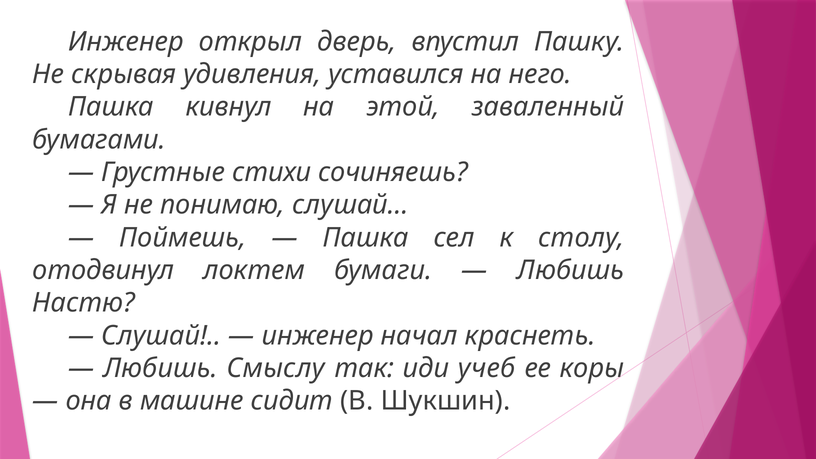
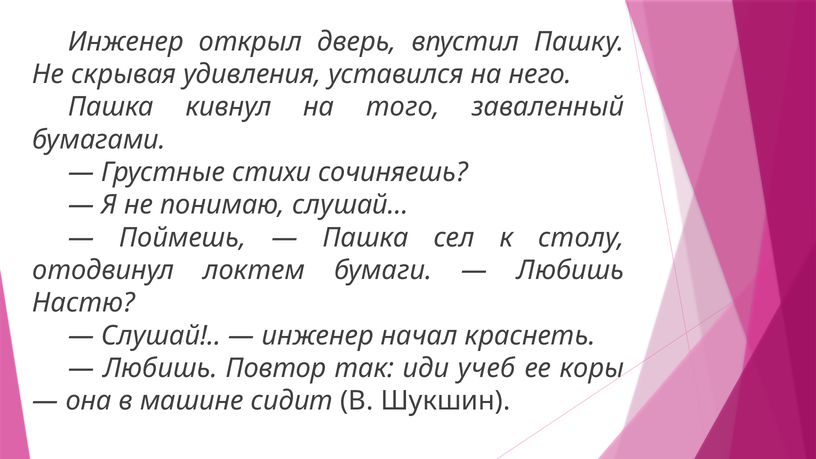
этой: этой -> того
Смыслу: Смыслу -> Повтор
